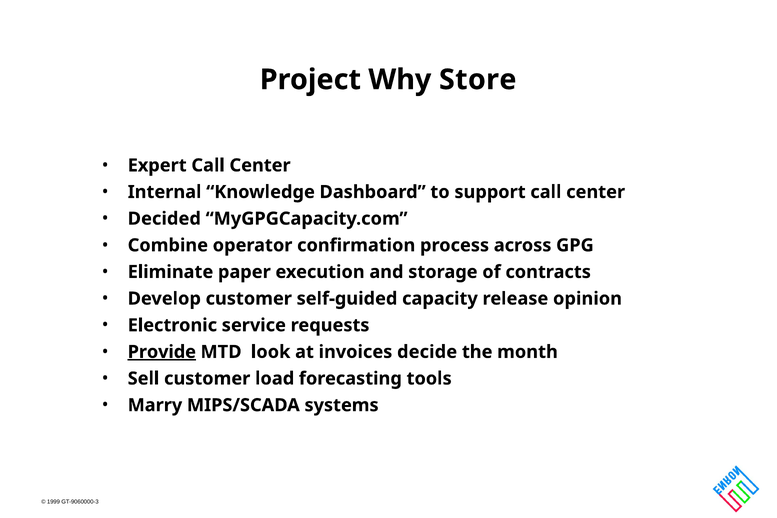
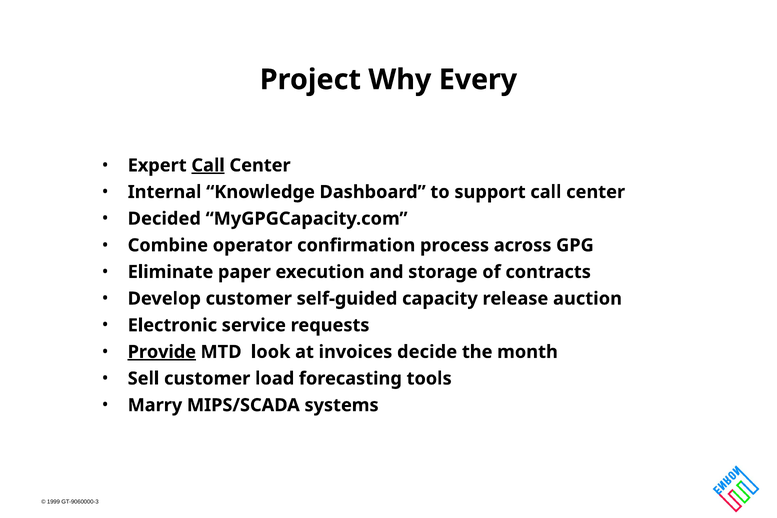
Store: Store -> Every
Call at (208, 165) underline: none -> present
opinion: opinion -> auction
